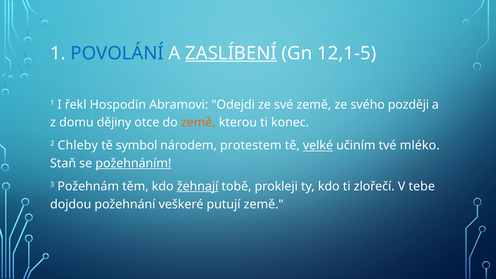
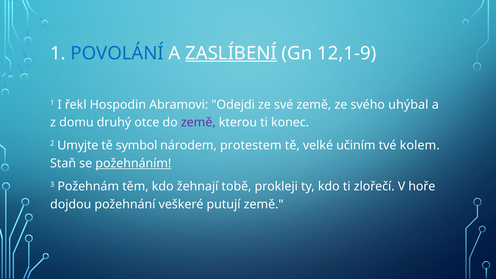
12,1-5: 12,1-5 -> 12,1-9
později: později -> uhýbal
dějiny: dějiny -> druhý
země at (198, 123) colour: orange -> purple
Chleby: Chleby -> Umyjte
velké underline: present -> none
mléko: mléko -> kolem
žehnají underline: present -> none
tebe: tebe -> hoře
